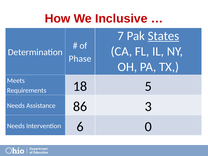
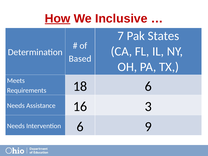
How underline: none -> present
States underline: present -> none
Phase: Phase -> Based
18 5: 5 -> 6
86: 86 -> 16
0: 0 -> 9
